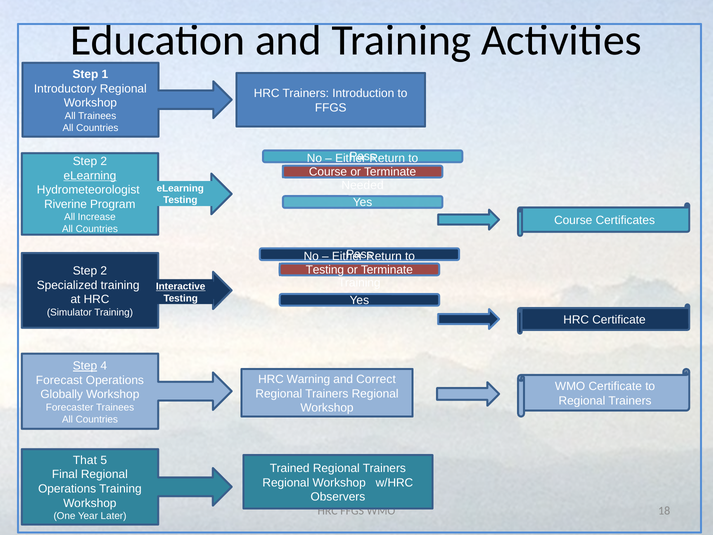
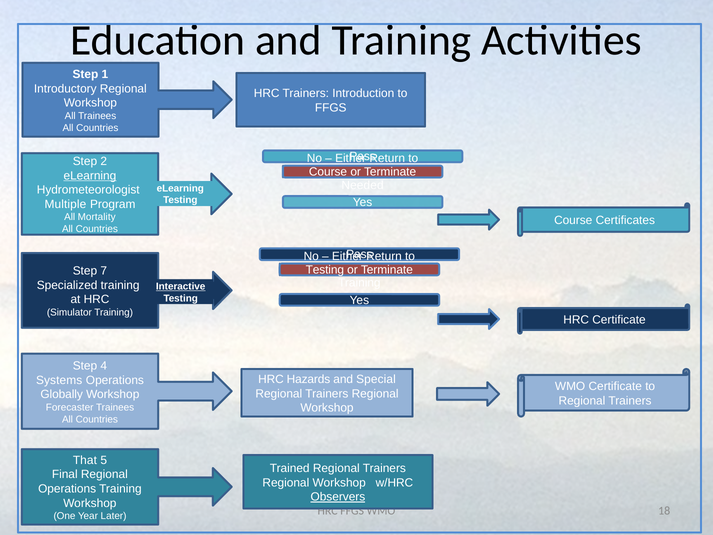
Riverine: Riverine -> Multiple
Increase: Increase -> Mortality
2 at (104, 271): 2 -> 7
Step at (85, 366) underline: present -> none
Warning: Warning -> Hazards
Correct: Correct -> Special
Forecast: Forecast -> Systems
Observers underline: none -> present
